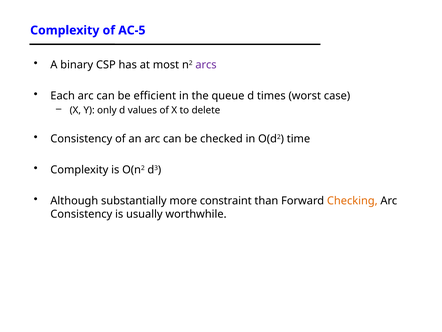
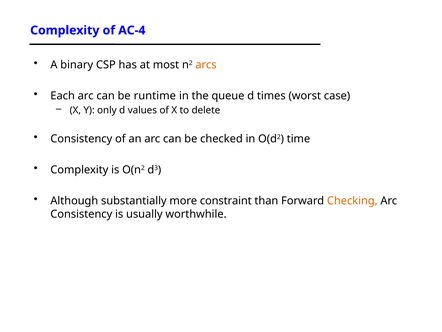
AC-5: AC-5 -> AC-4
arcs colour: purple -> orange
efficient: efficient -> runtime
